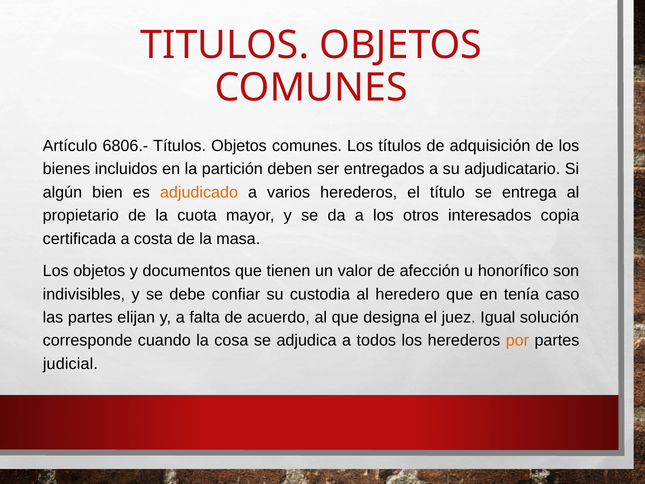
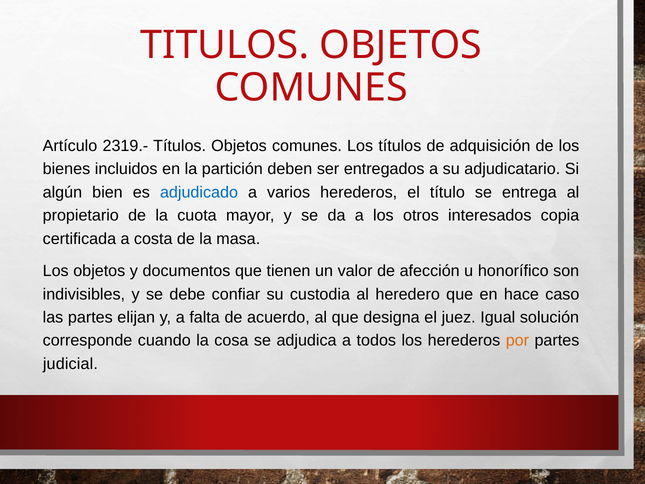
6806.-: 6806.- -> 2319.-
adjudicado colour: orange -> blue
tenía: tenía -> hace
